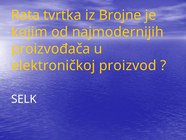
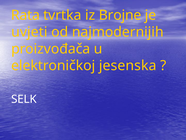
kojim: kojim -> uvjeti
proizvod: proizvod -> jesenska
